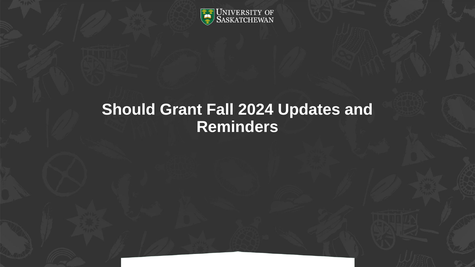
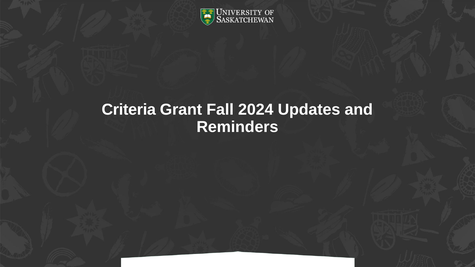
Should: Should -> Criteria
